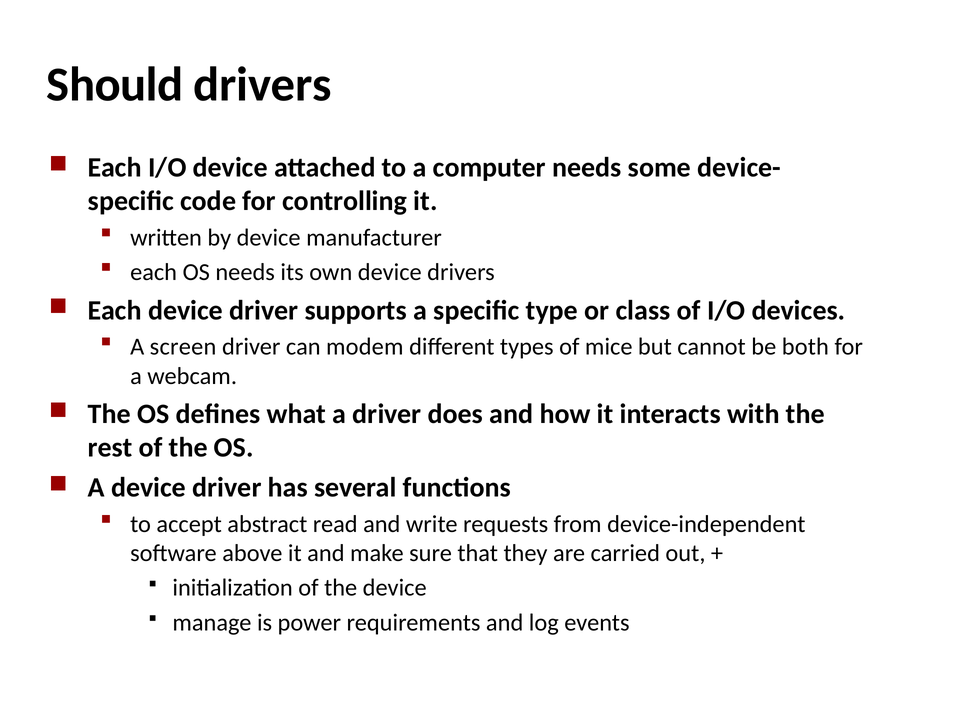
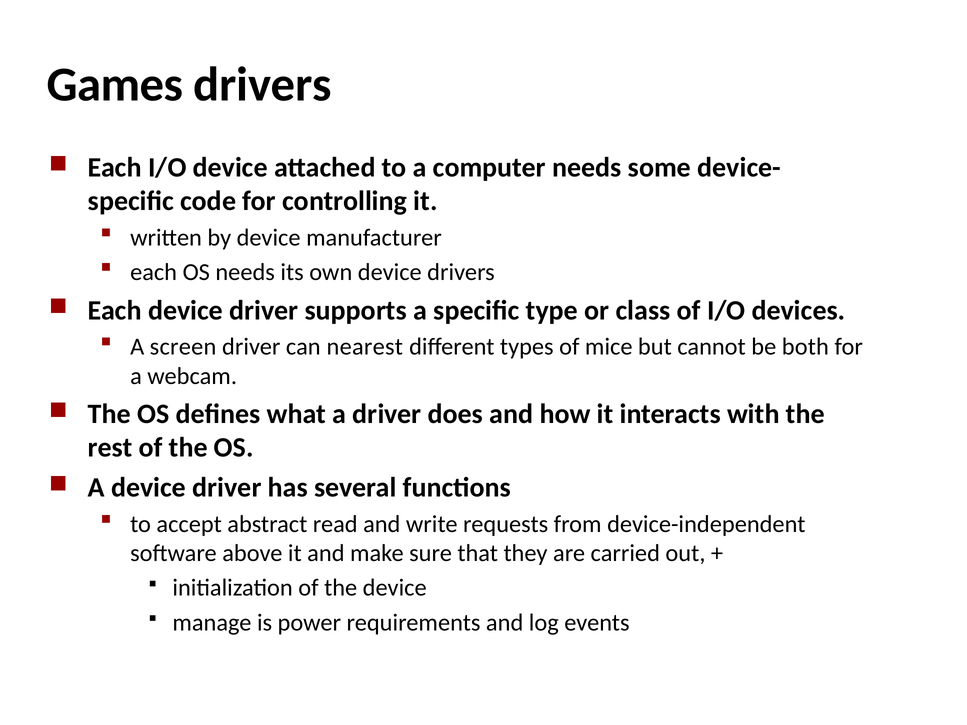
Should: Should -> Games
modem: modem -> nearest
